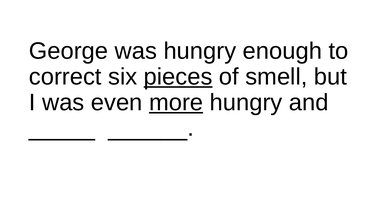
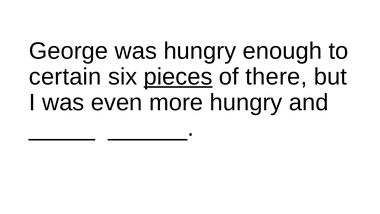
correct: correct -> certain
smell: smell -> there
more underline: present -> none
